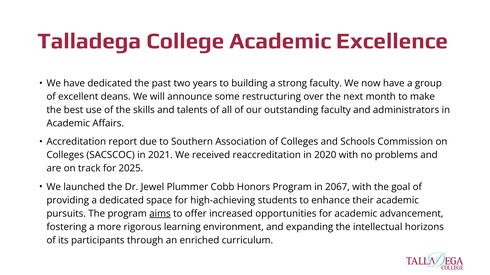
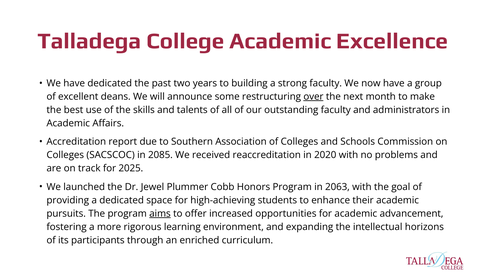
over underline: none -> present
2021: 2021 -> 2085
2067: 2067 -> 2063
